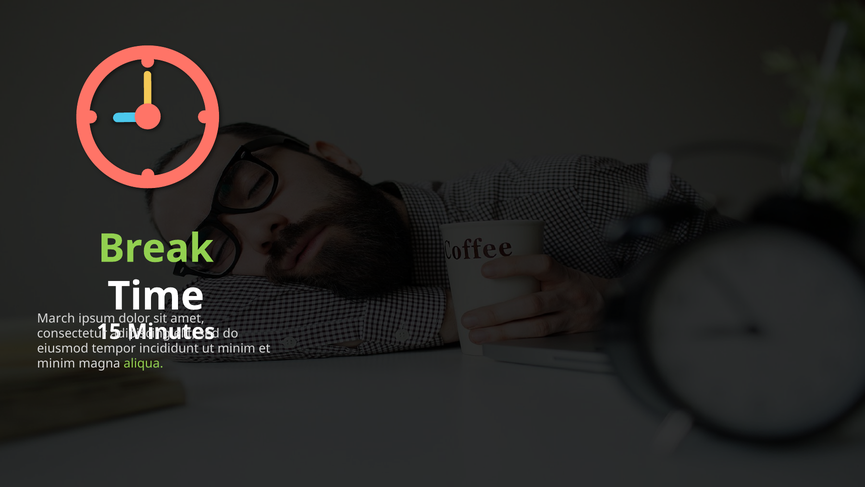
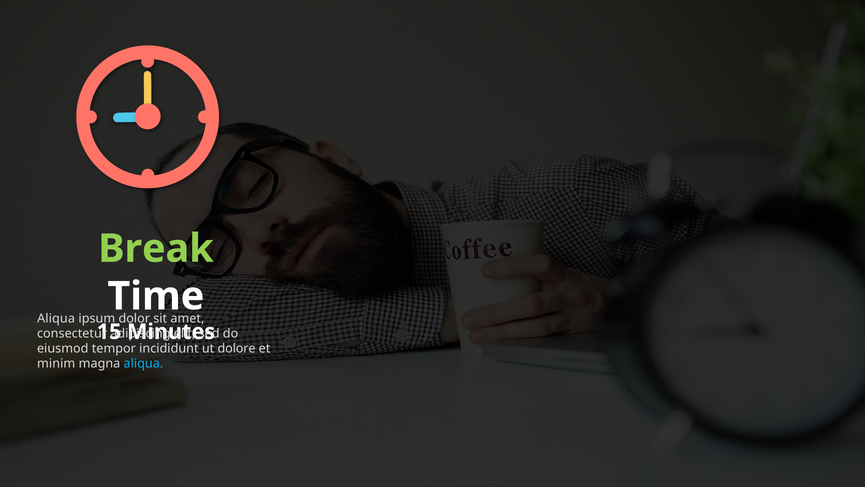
March at (56, 318): March -> Aliqua
minim at (236, 348): minim -> dolore
aliqua at (143, 364) colour: light green -> light blue
